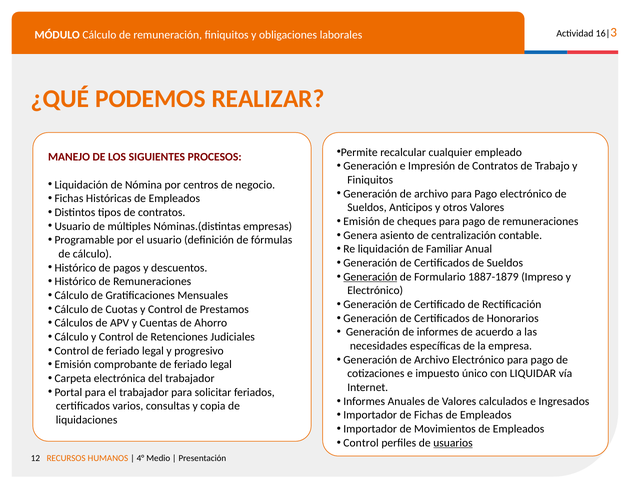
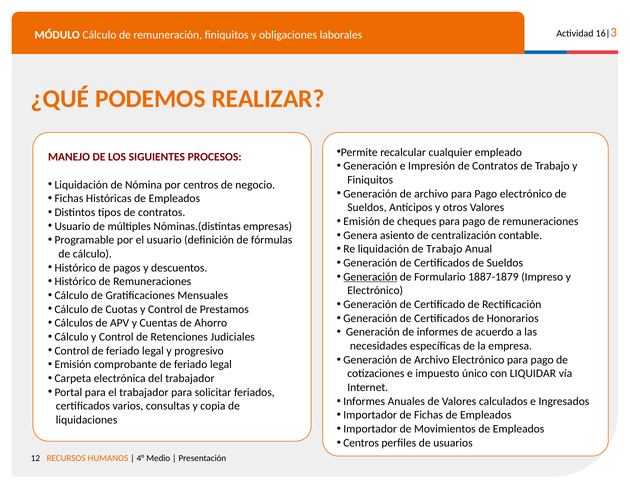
liquidación de Familiar: Familiar -> Trabajo
Control at (361, 443): Control -> Centros
usuarios underline: present -> none
